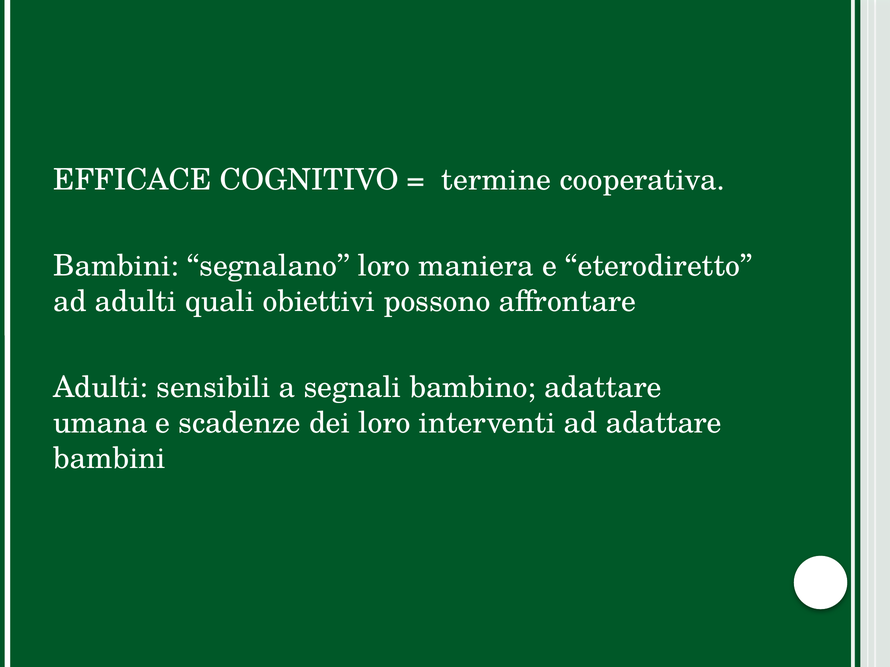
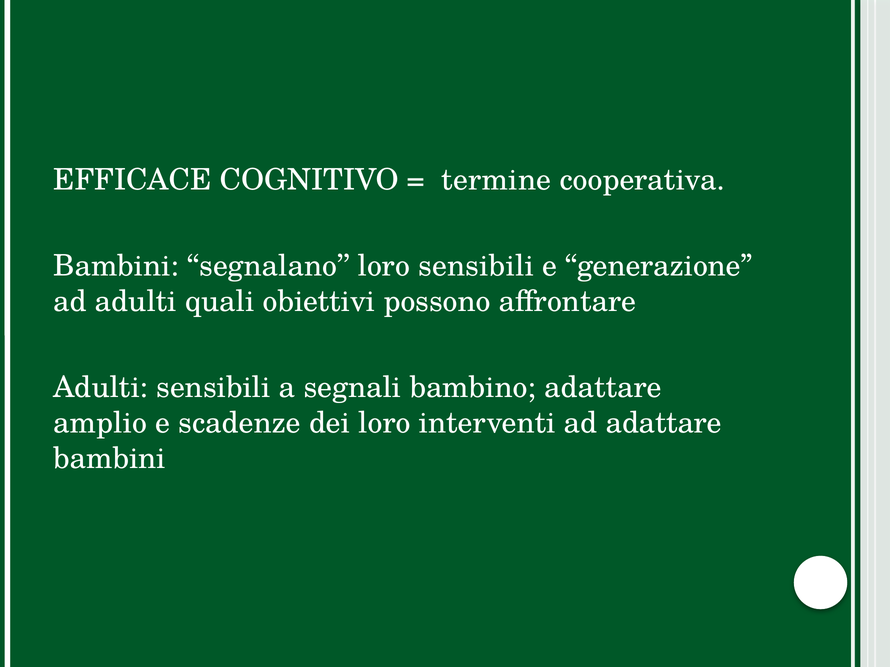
loro maniera: maniera -> sensibili
eterodiretto: eterodiretto -> generazione
umana: umana -> amplio
